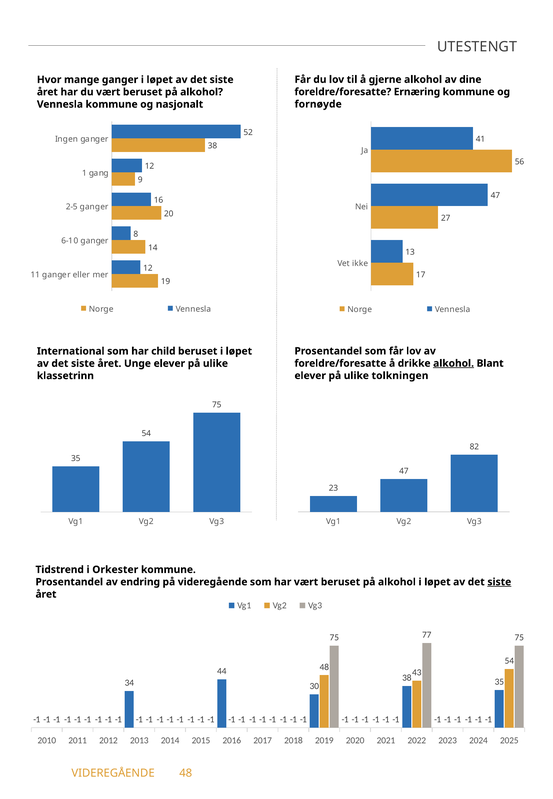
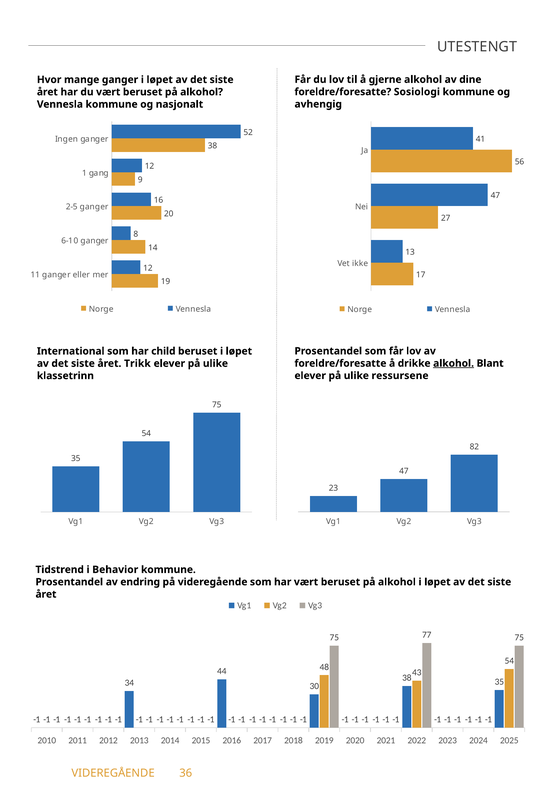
Ernæring: Ernæring -> Sosiologi
fornøyde: fornøyde -> avhengig
Unge: Unge -> Trikk
tolkningen: tolkningen -> ressursene
Orkester: Orkester -> Behavior
siste at (499, 582) underline: present -> none
VIDEREGÅENDE 48: 48 -> 36
